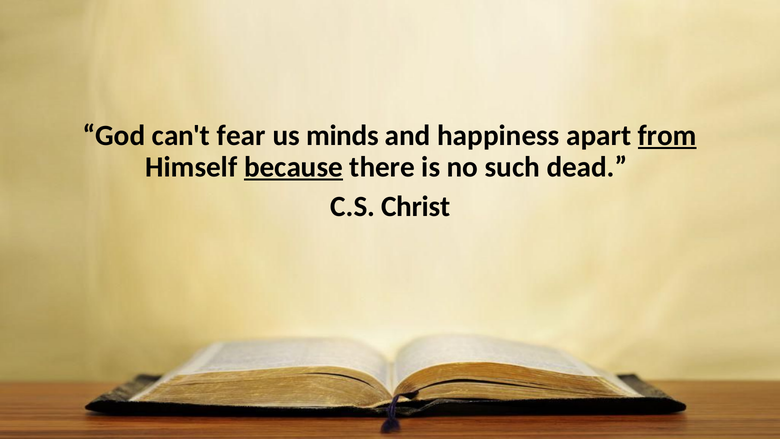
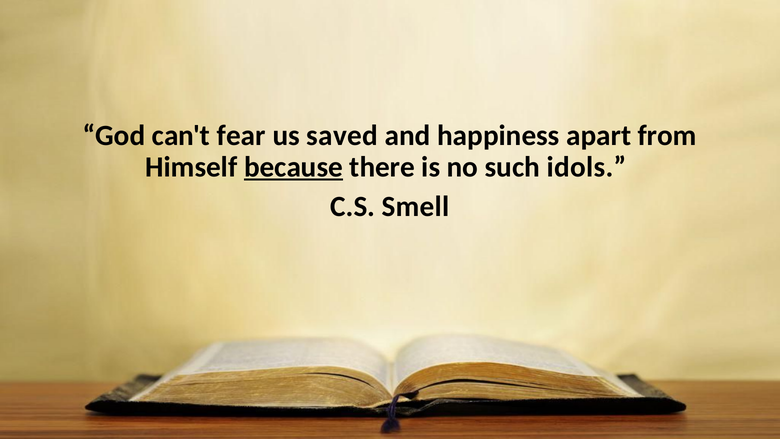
minds: minds -> saved
from underline: present -> none
dead: dead -> idols
Christ: Christ -> Smell
